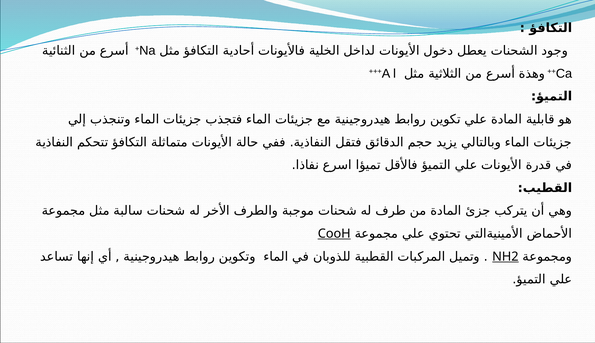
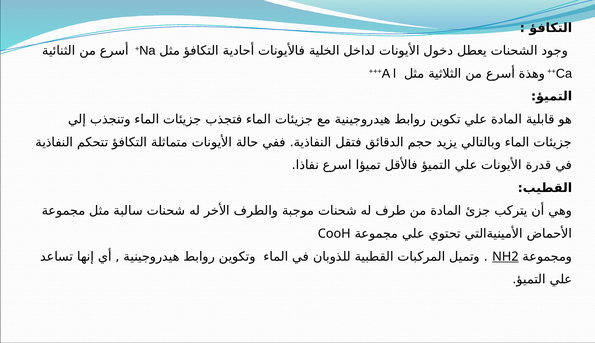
CooH underline: present -> none
